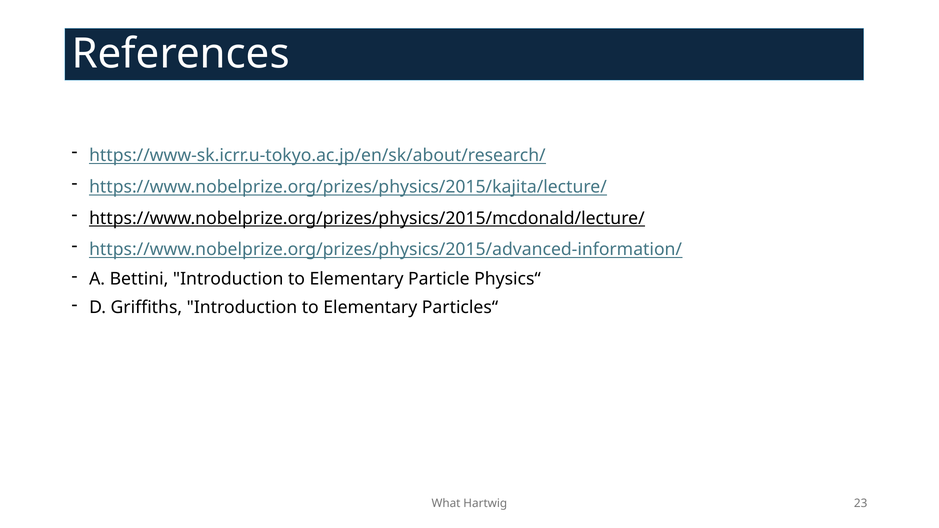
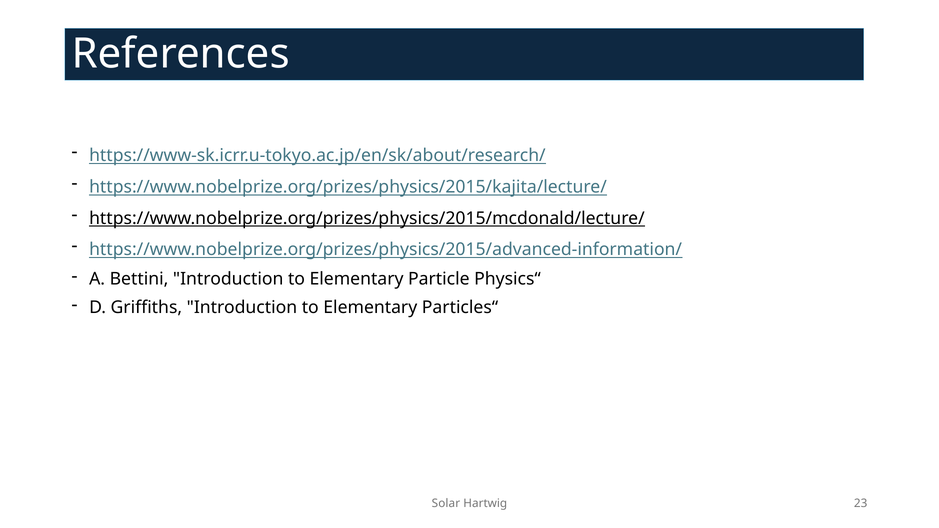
What: What -> Solar
